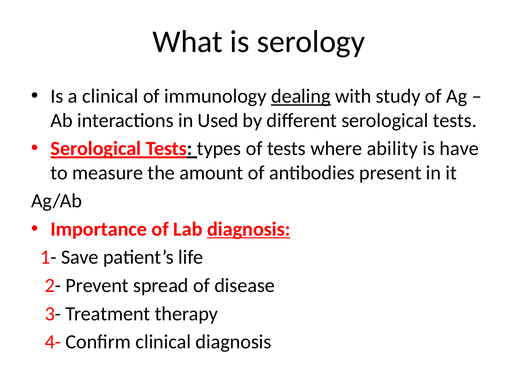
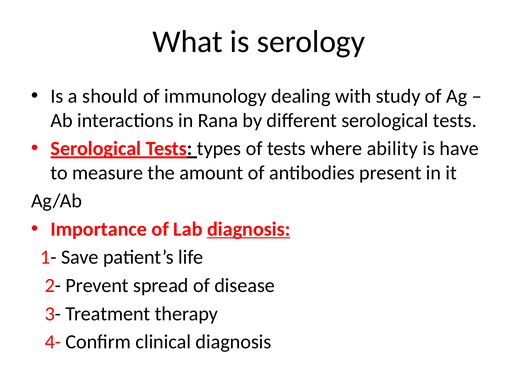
a clinical: clinical -> should
dealing underline: present -> none
Used: Used -> Rana
